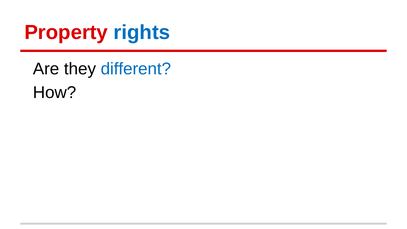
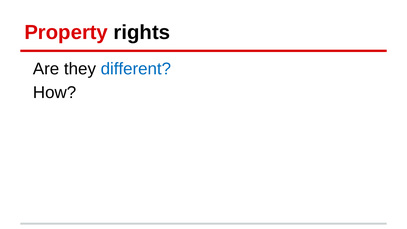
rights colour: blue -> black
